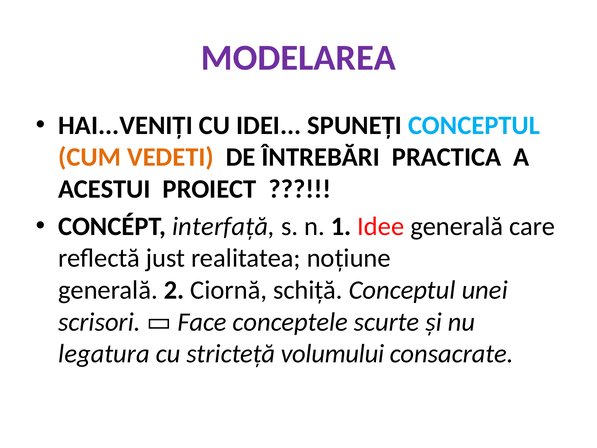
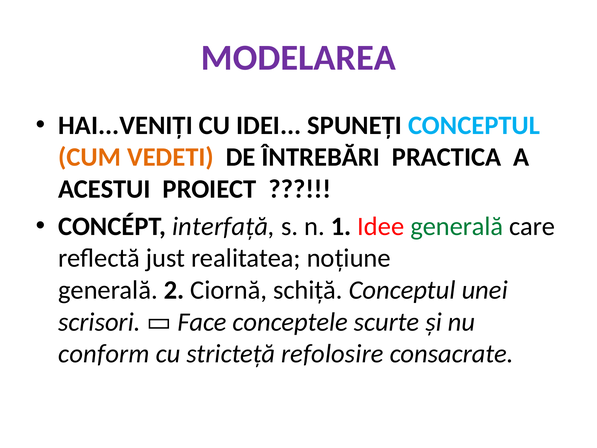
generală at (457, 226) colour: black -> green
legatura: legatura -> conform
volumului: volumului -> refolosire
